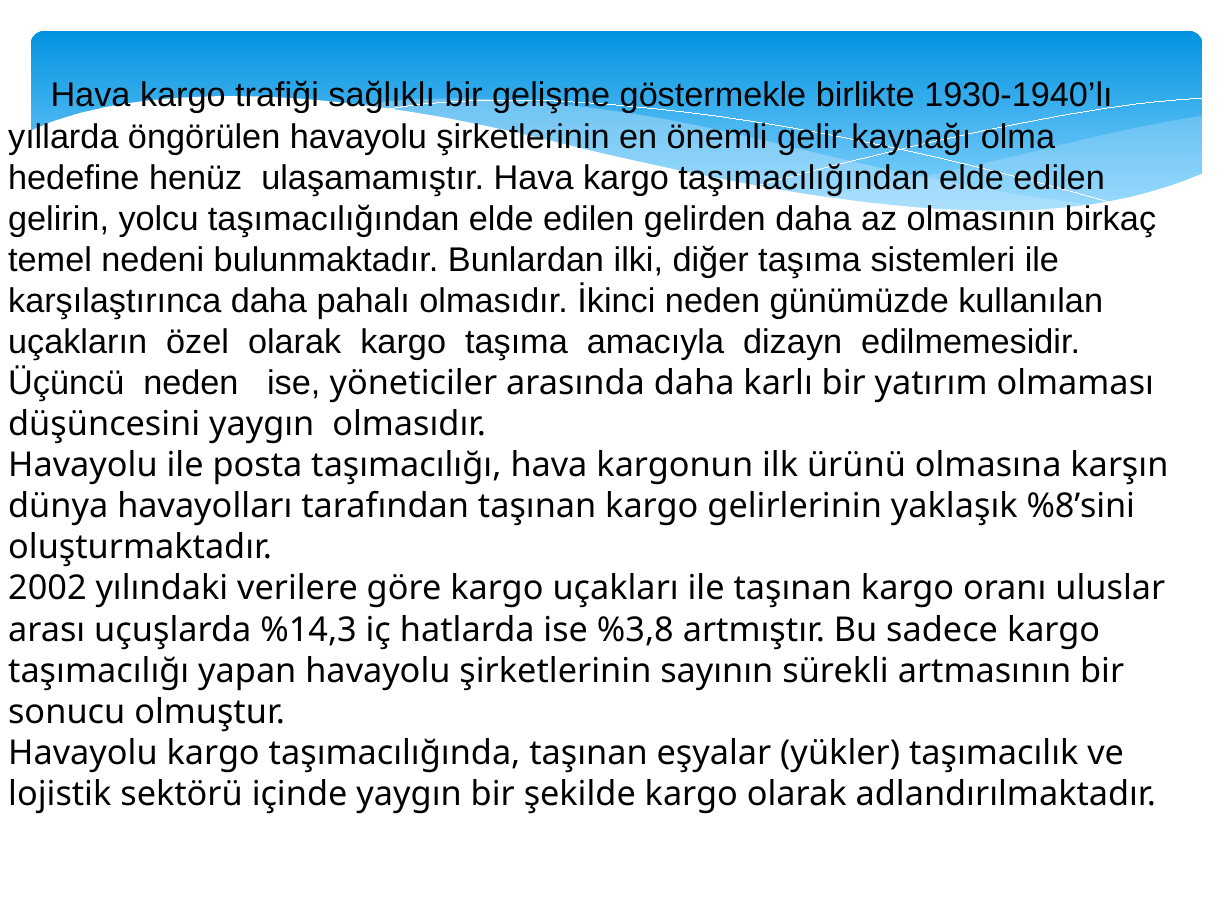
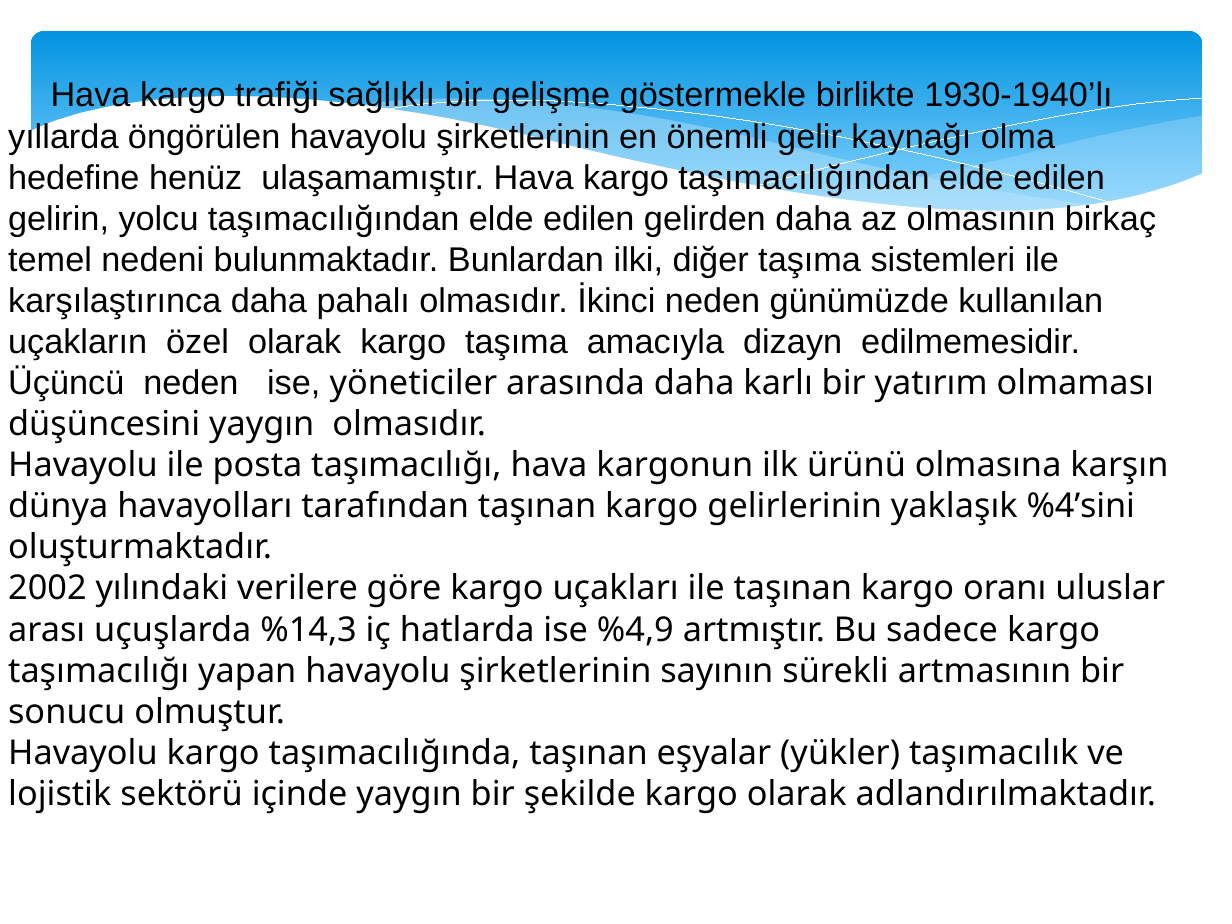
%8’sini: %8’sini -> %4’sini
%3,8: %3,8 -> %4,9
